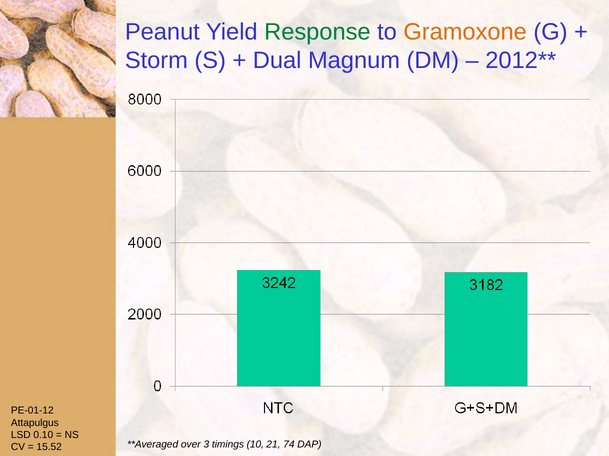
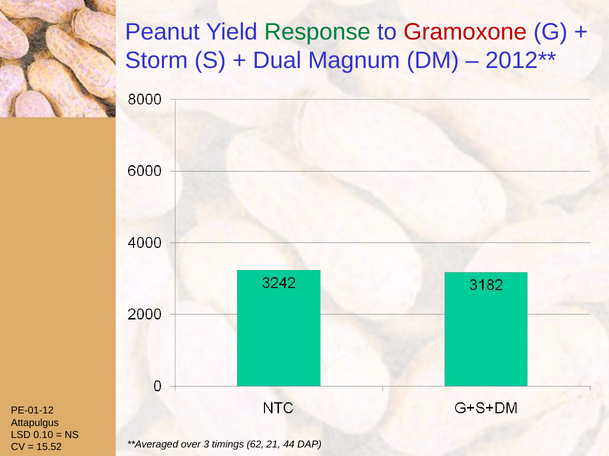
Gramoxone colour: orange -> red
10: 10 -> 62
74: 74 -> 44
